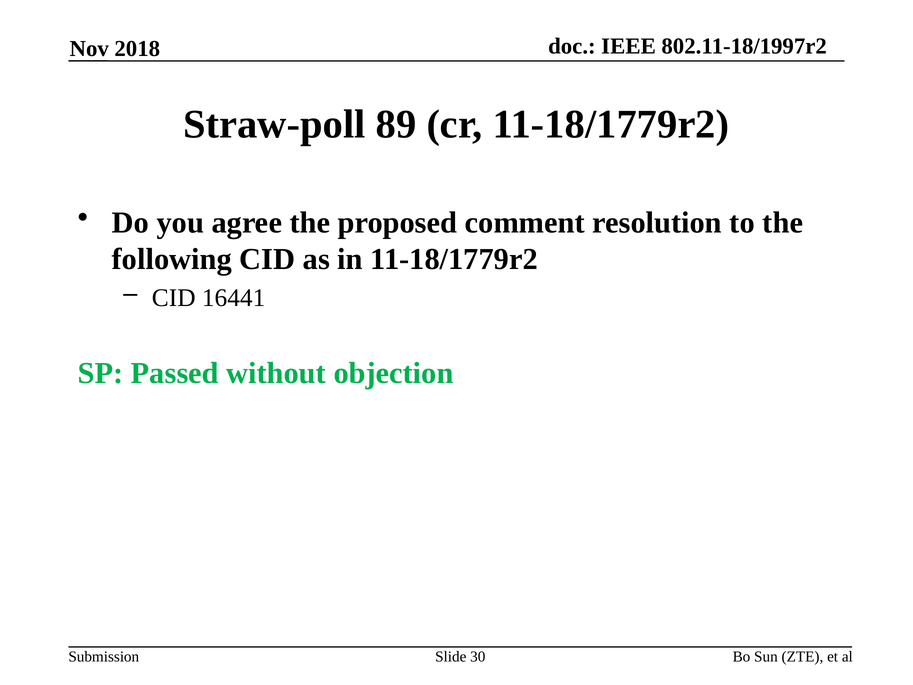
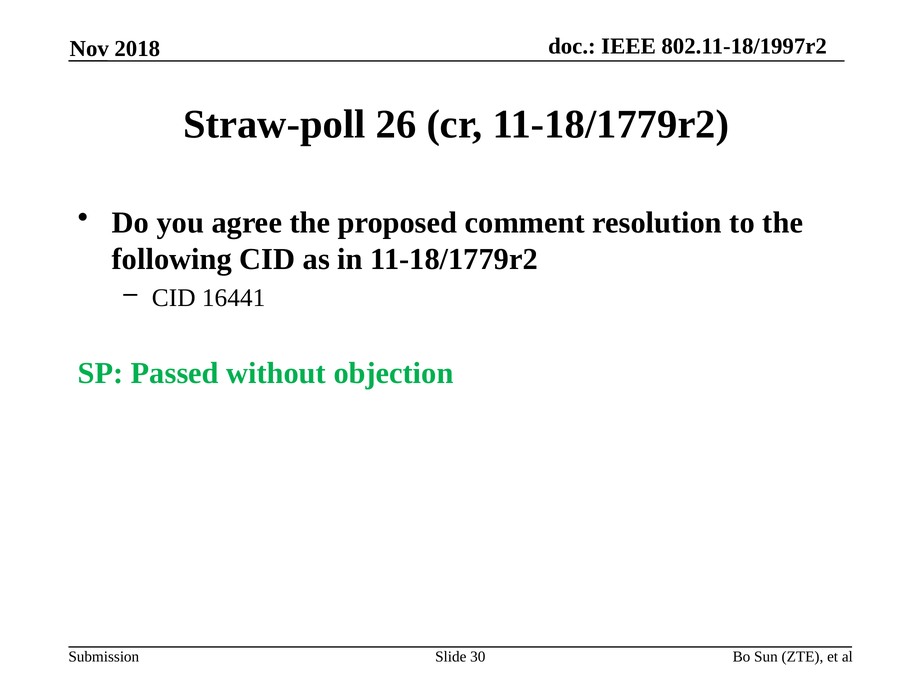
89: 89 -> 26
